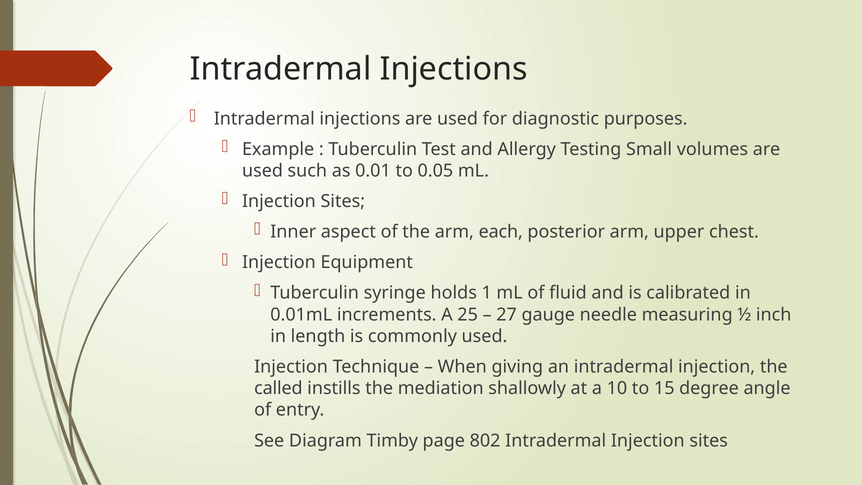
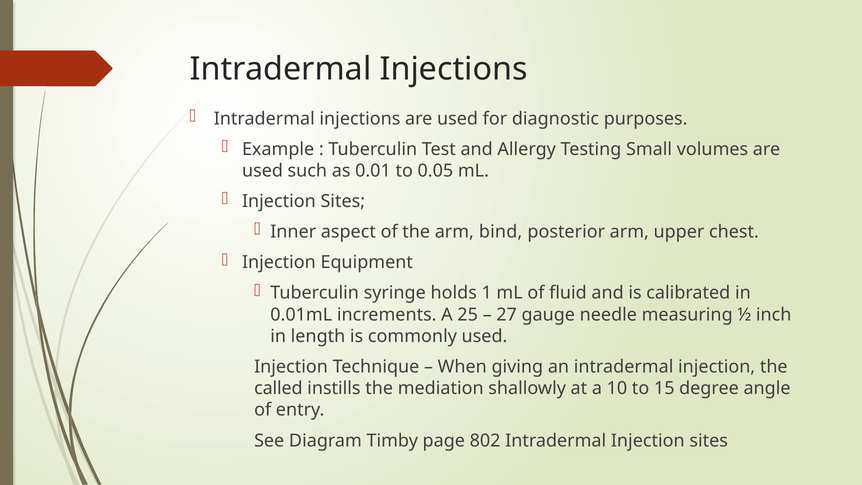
each: each -> bind
